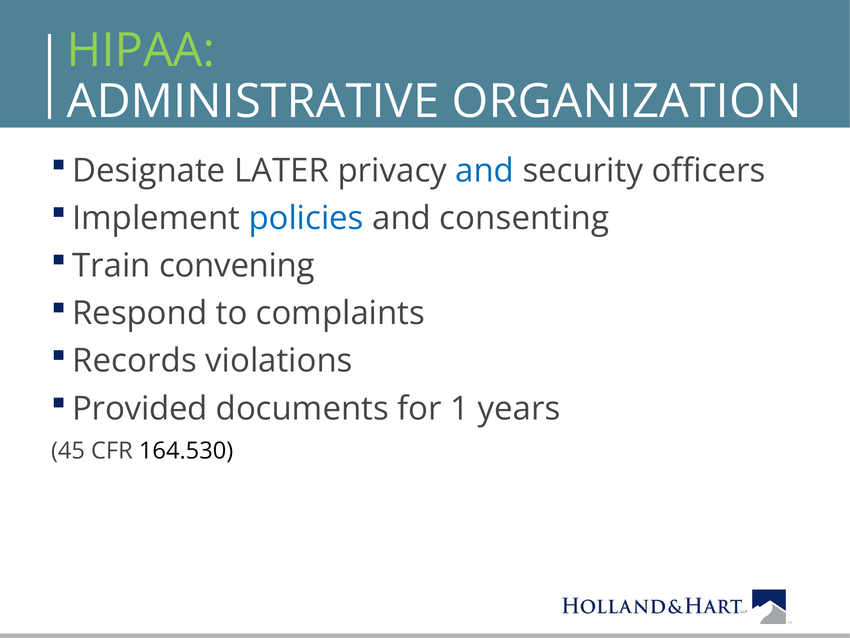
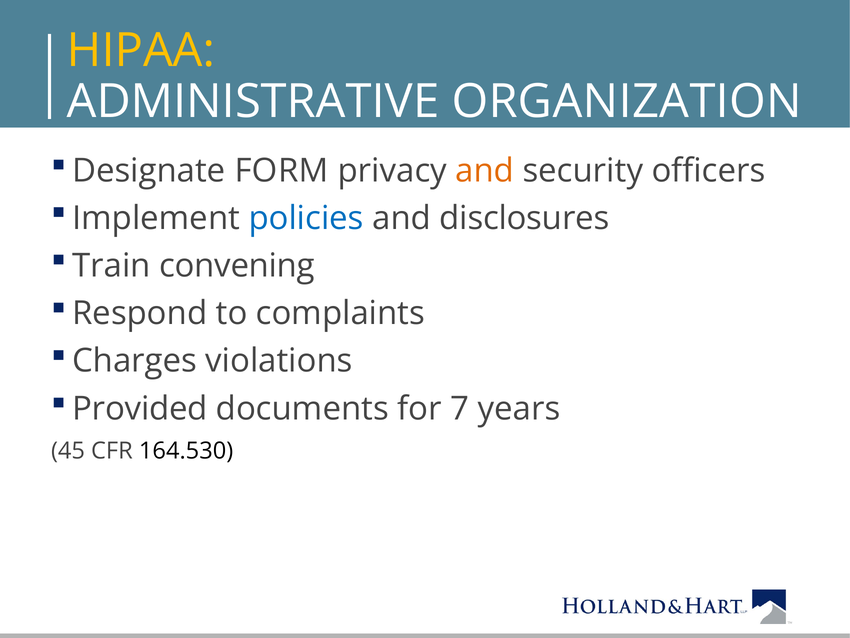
HIPAA colour: light green -> yellow
LATER: LATER -> FORM
and at (485, 171) colour: blue -> orange
consenting: consenting -> disclosures
Records: Records -> Charges
1: 1 -> 7
